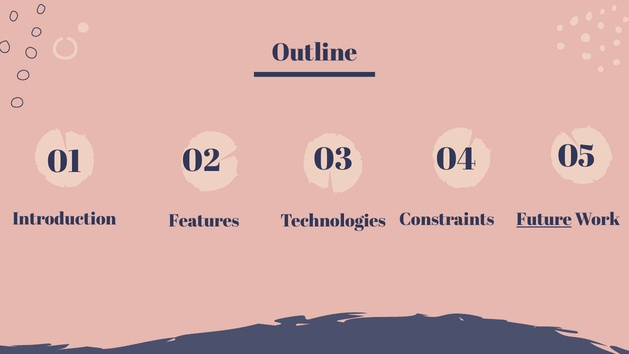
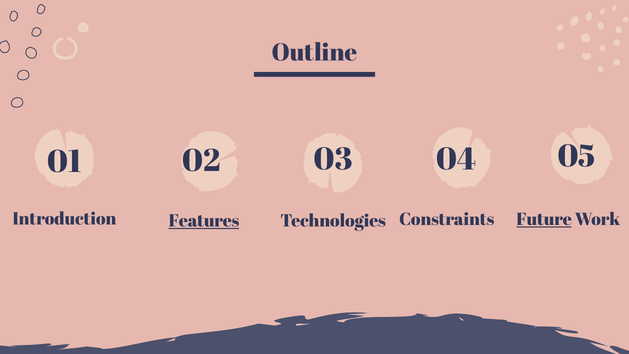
Features underline: none -> present
